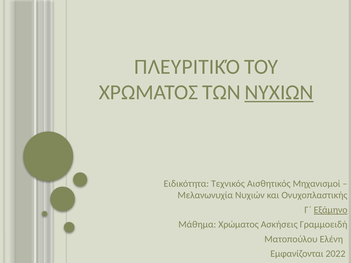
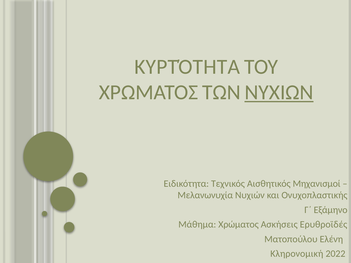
ΠΛΕΥΡΙΤΙΚΌ: ΠΛΕΥΡΙΤΙΚΌ -> ΚΥΡΤΌΤΗΤΑ
Εξάμηνο underline: present -> none
Γραμμοειδή: Γραμμοειδή -> Ερυθροϊδές
Εμφανίζονται: Εμφανίζονται -> Κληρονομική
